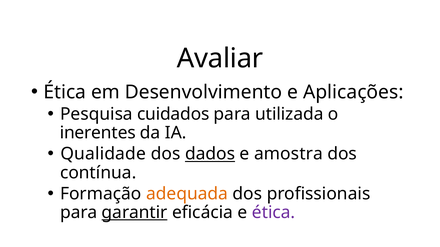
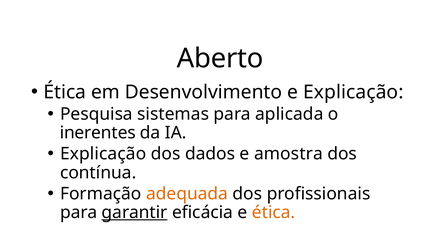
Avaliar: Avaliar -> Aberto
e Aplicações: Aplicações -> Explicação
cuidados: cuidados -> sistemas
utilizada: utilizada -> aplicada
Qualidade at (103, 154): Qualidade -> Explicação
dados underline: present -> none
ética at (274, 213) colour: purple -> orange
